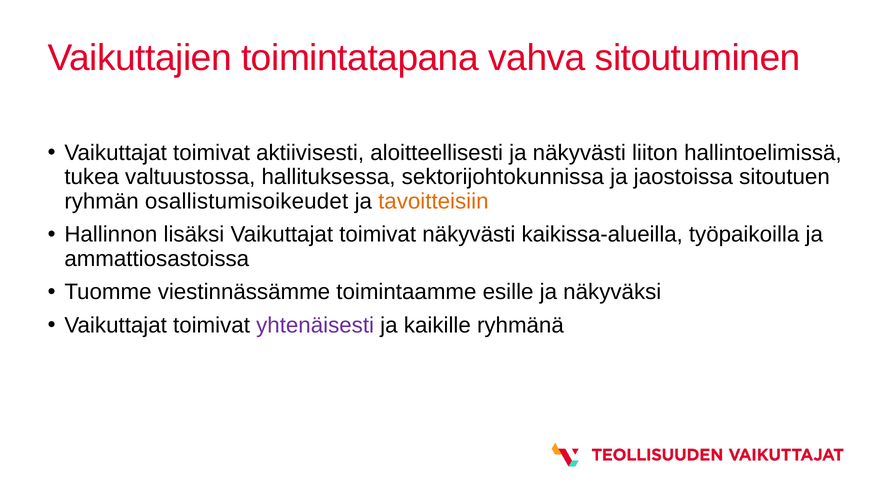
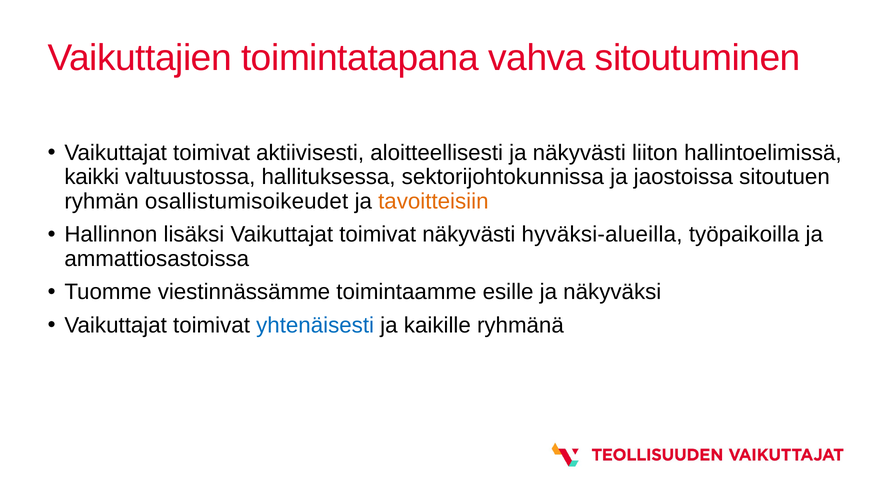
tukea: tukea -> kaikki
kaikissa-alueilla: kaikissa-alueilla -> hyväksi-alueilla
yhtenäisesti colour: purple -> blue
